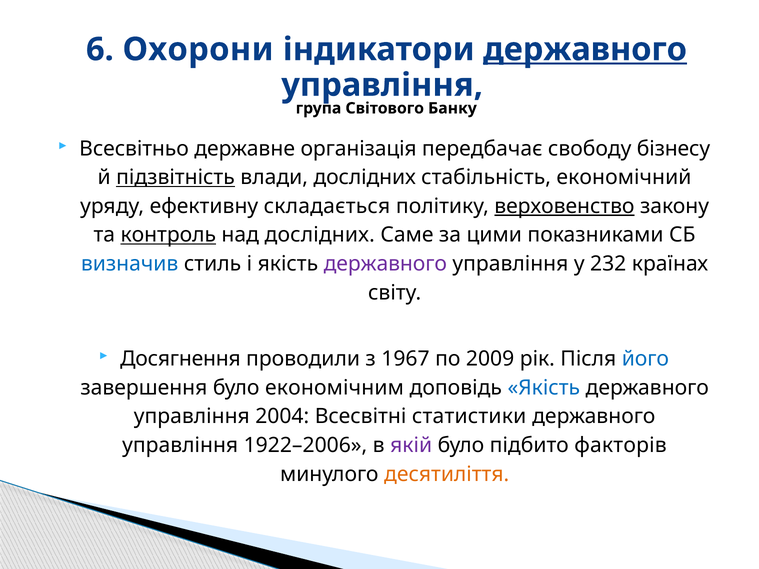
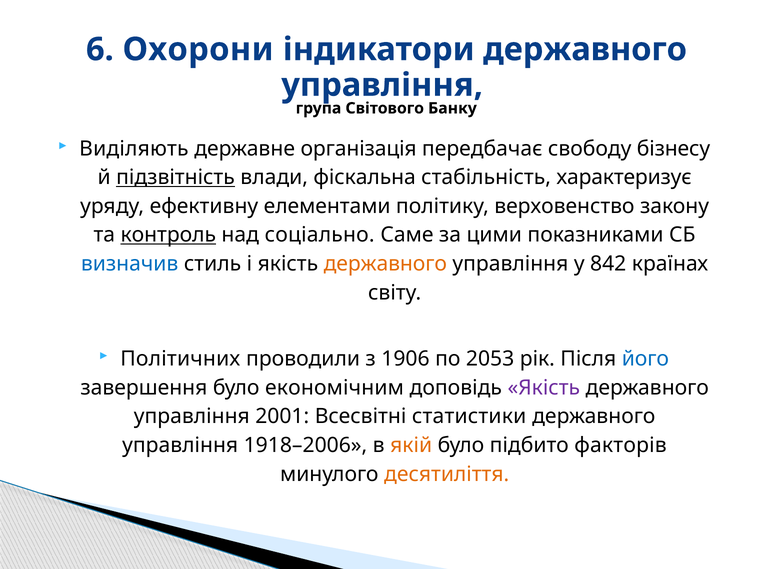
державного at (585, 49) underline: present -> none
Всесвітньо: Всесвітньо -> Виділяють
влади дослідних: дослідних -> фіскальна
економічний: економічний -> характеризує
складається: складається -> елементами
верховенство underline: present -> none
над дослідних: дослідних -> соціально
державного at (385, 264) colour: purple -> orange
232: 232 -> 842
Досягнення: Досягнення -> Політичних
1967: 1967 -> 1906
2009: 2009 -> 2053
Якість at (544, 388) colour: blue -> purple
2004: 2004 -> 2001
1922–2006: 1922–2006 -> 1918–2006
якій colour: purple -> orange
